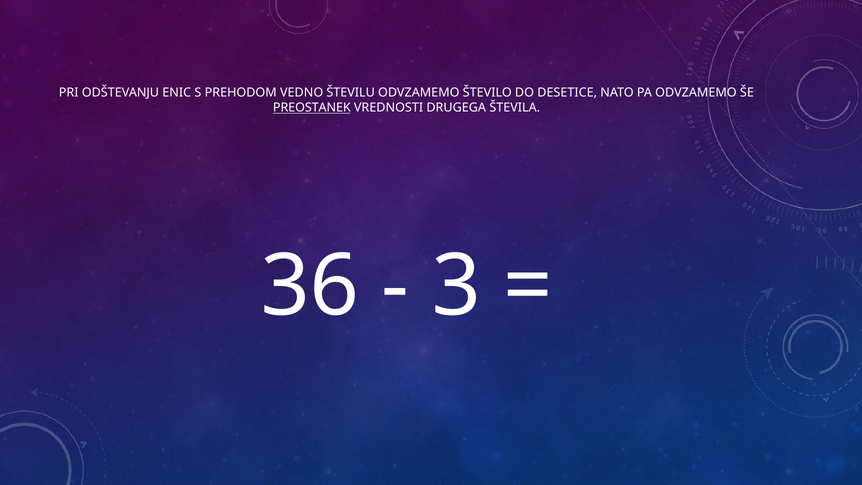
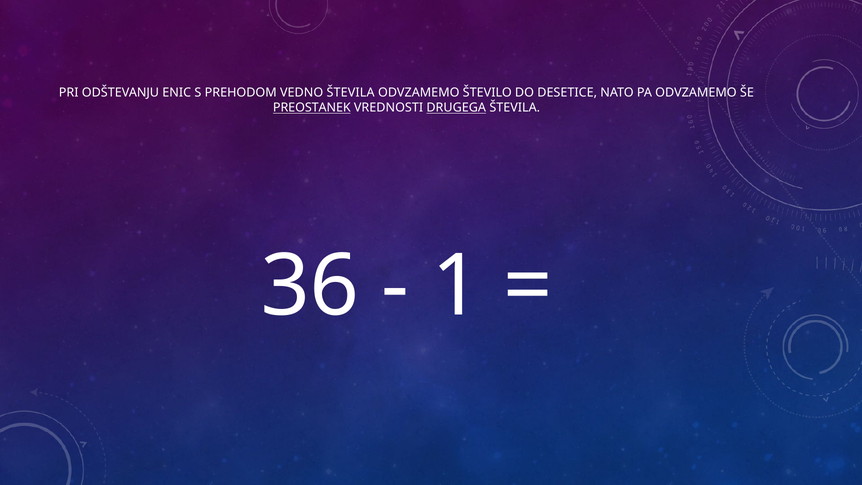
VEDNO ŠTEVILU: ŠTEVILU -> ŠTEVILA
DRUGEGA underline: none -> present
3: 3 -> 1
